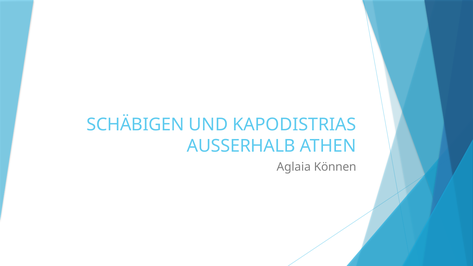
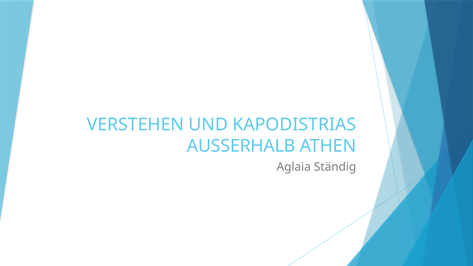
SCHÄBIGEN: SCHÄBIGEN -> VERSTEHEN
Können: Können -> Ständig
